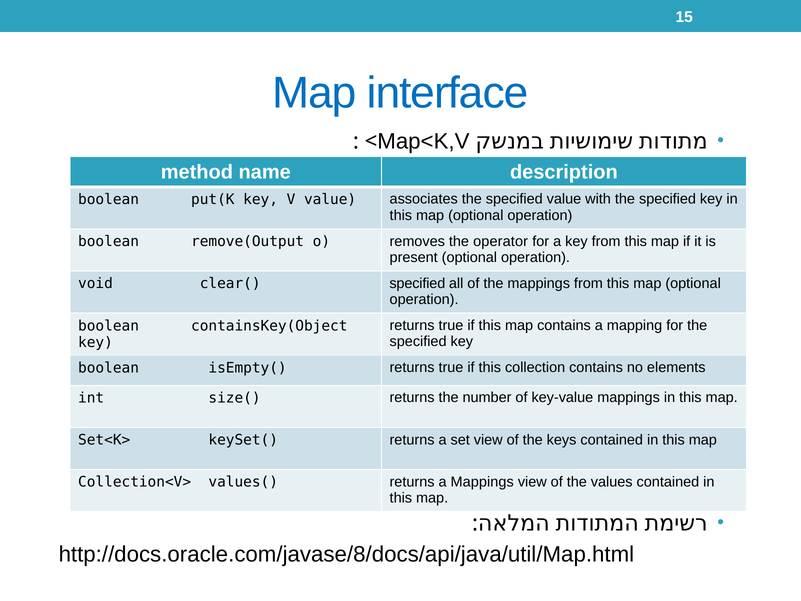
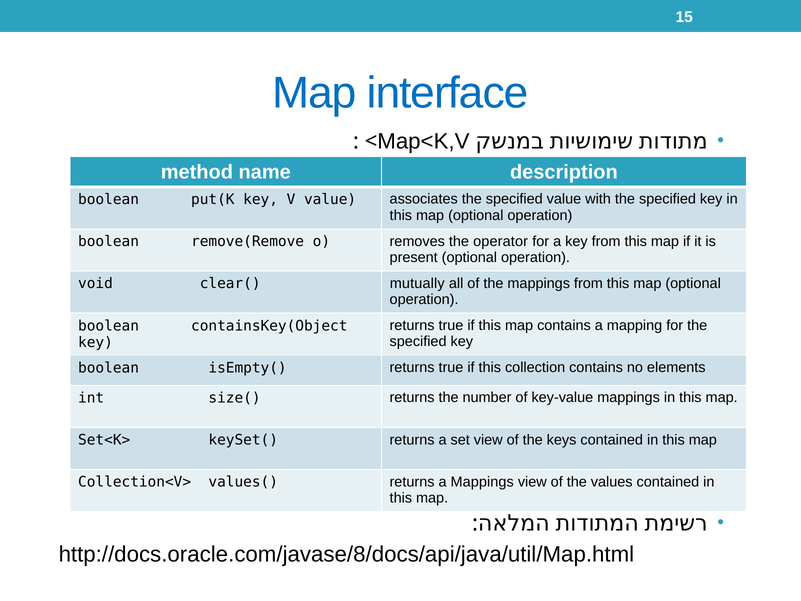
remove(Output: remove(Output -> remove(Remove
clear( specified: specified -> mutually
